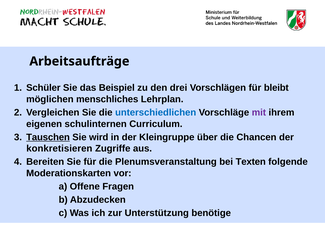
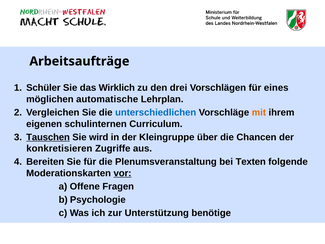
Beispiel: Beispiel -> Wirklich
bleibt: bleibt -> eines
menschliches: menschliches -> automatische
mit colour: purple -> orange
vor underline: none -> present
Abzudecken: Abzudecken -> Psychologie
